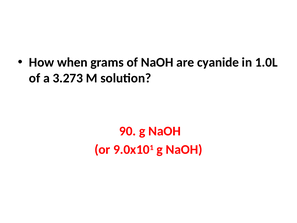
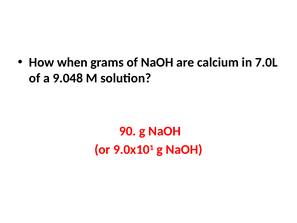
cyanide: cyanide -> calcium
1.0L: 1.0L -> 7.0L
3.273: 3.273 -> 9.048
